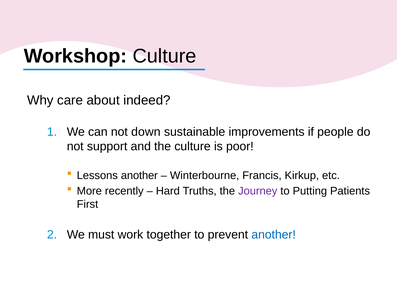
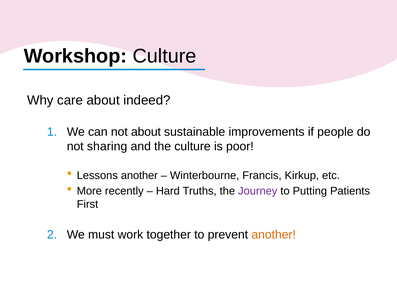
not down: down -> about
support: support -> sharing
another at (274, 234) colour: blue -> orange
